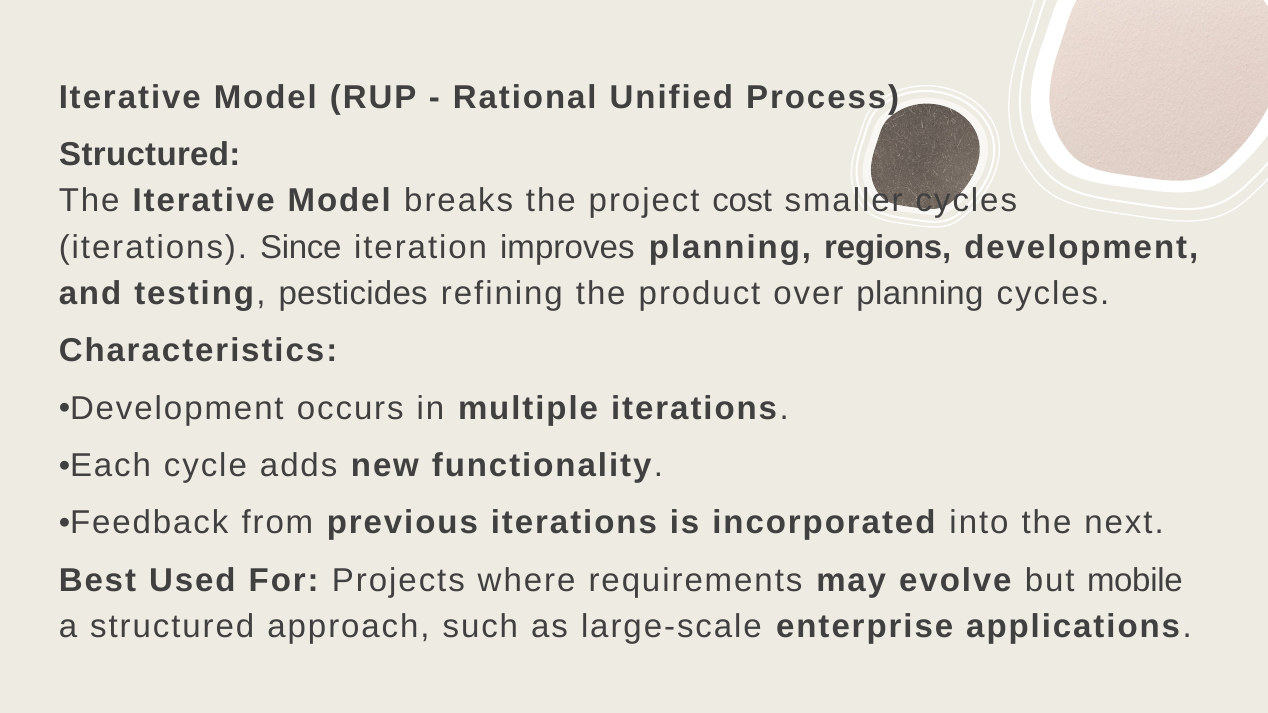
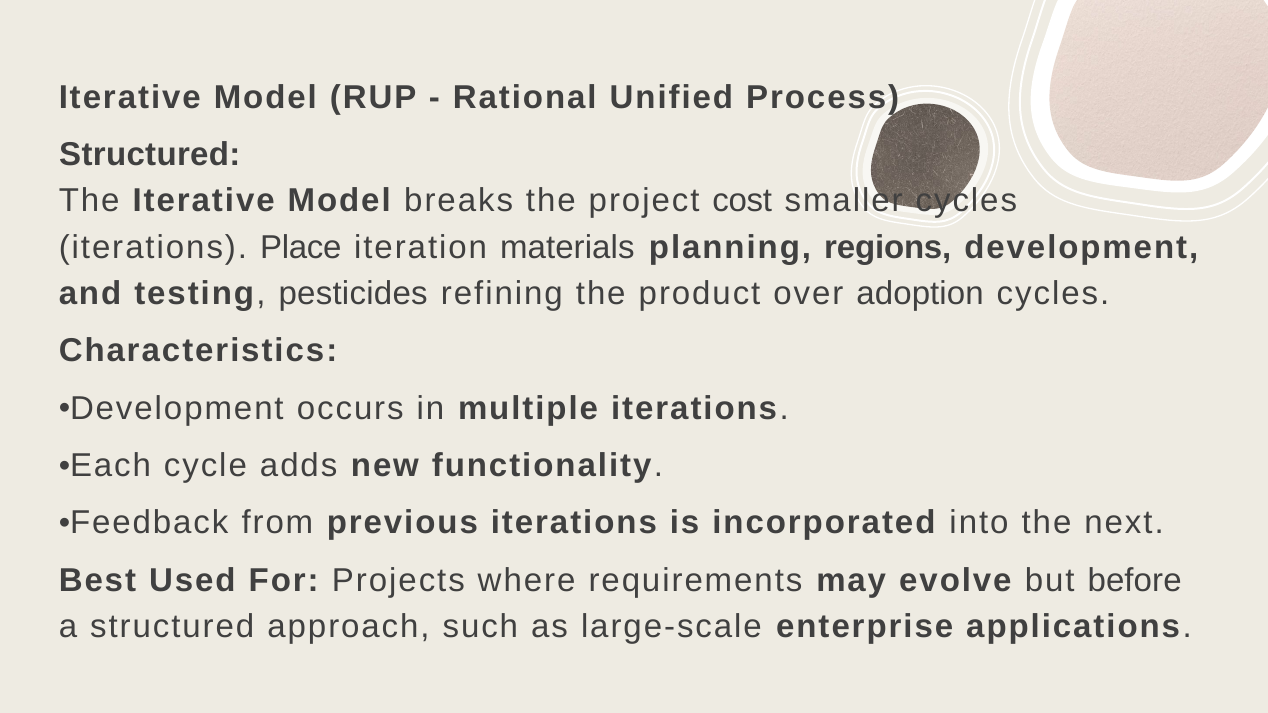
Since: Since -> Place
improves: improves -> materials
over planning: planning -> adoption
mobile: mobile -> before
